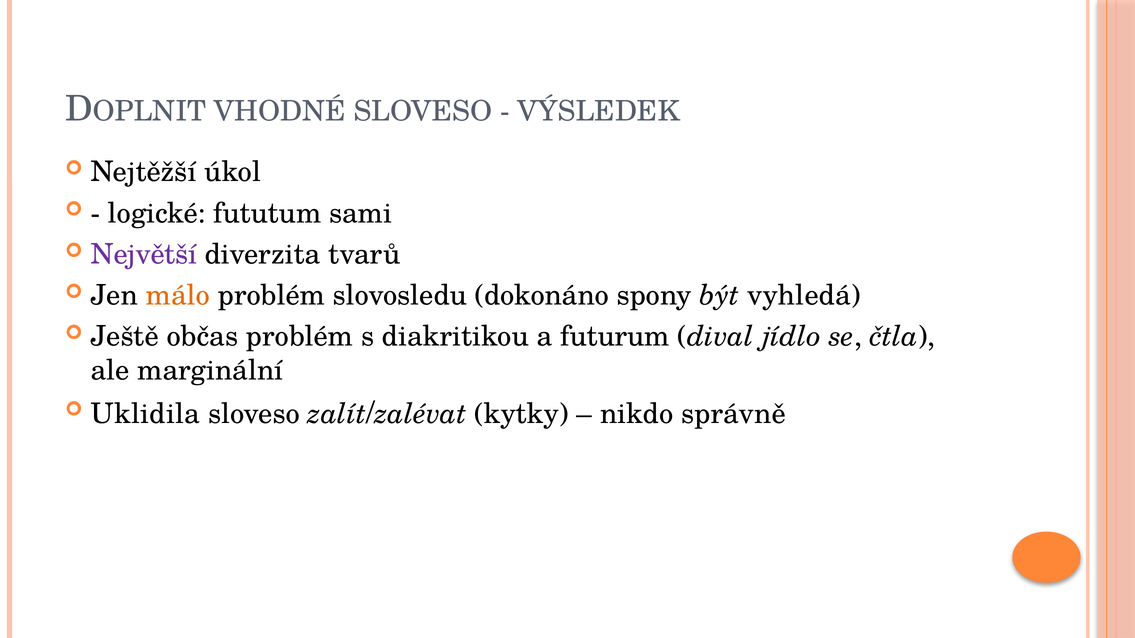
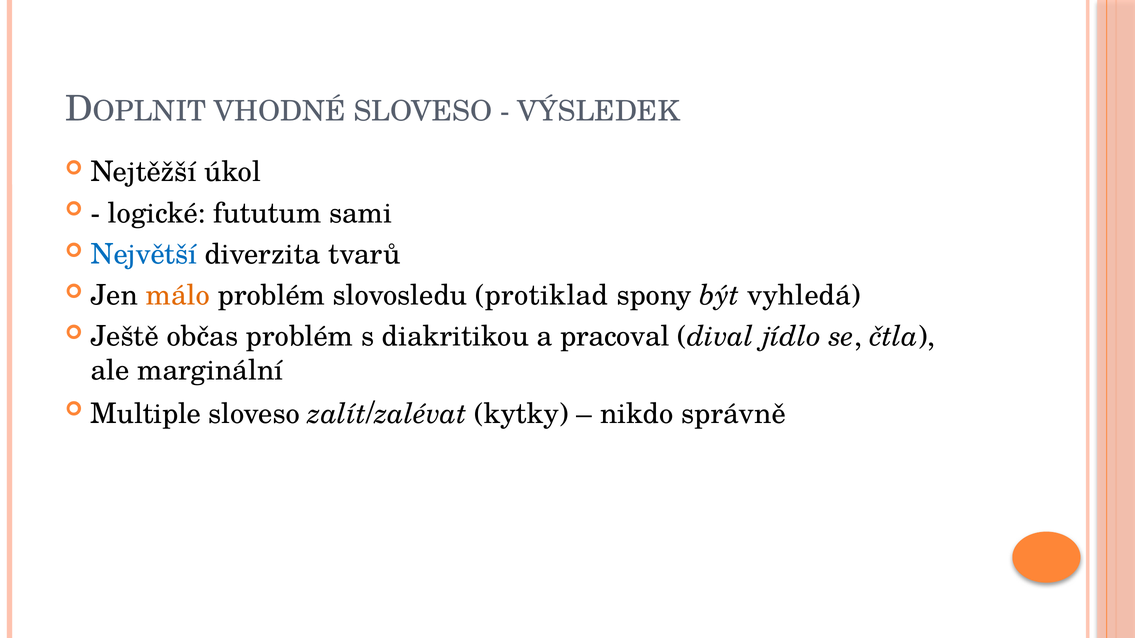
Největší colour: purple -> blue
dokonáno: dokonáno -> protiklad
futurum: futurum -> pracoval
Uklidila: Uklidila -> Multiple
